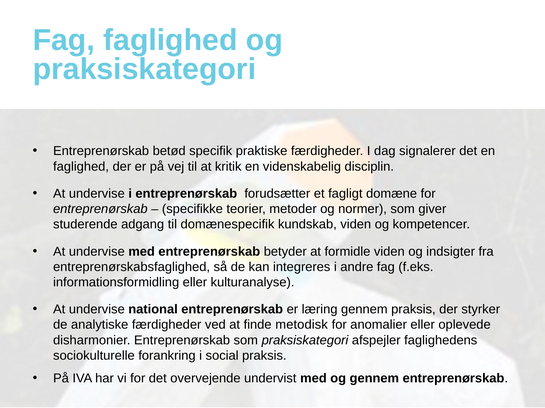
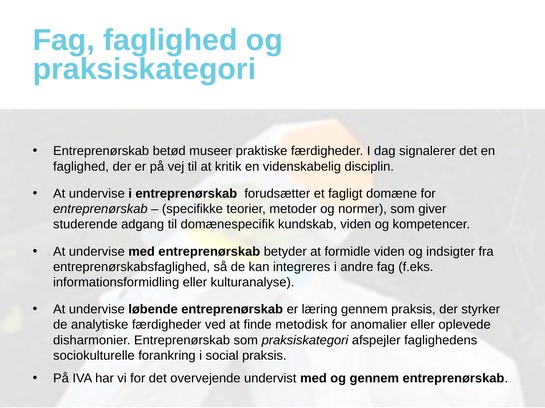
specifik: specifik -> museer
national: national -> løbende
